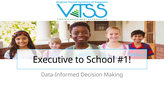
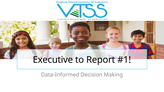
School: School -> Report
